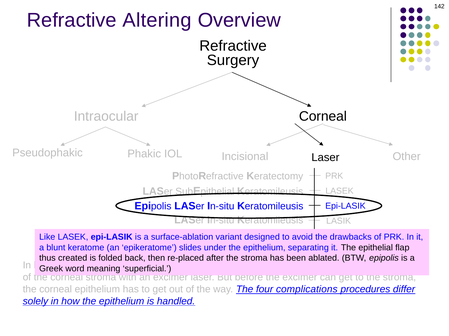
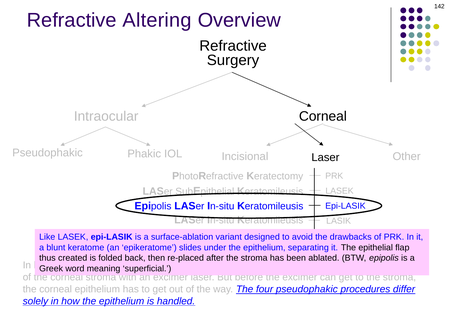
four complications: complications -> pseudophakic
